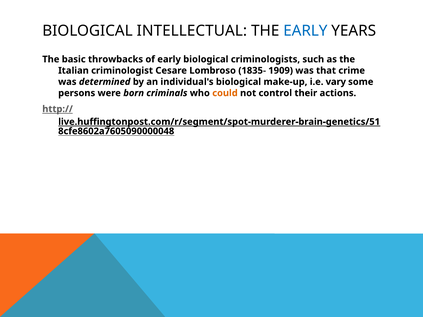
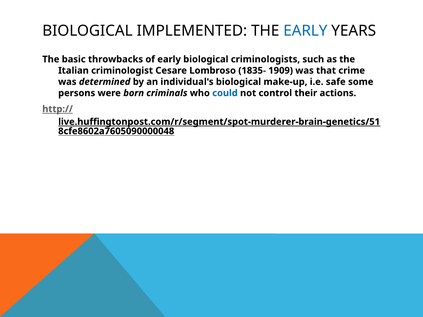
INTELLECTUAL: INTELLECTUAL -> IMPLEMENTED
vary: vary -> safe
could colour: orange -> blue
